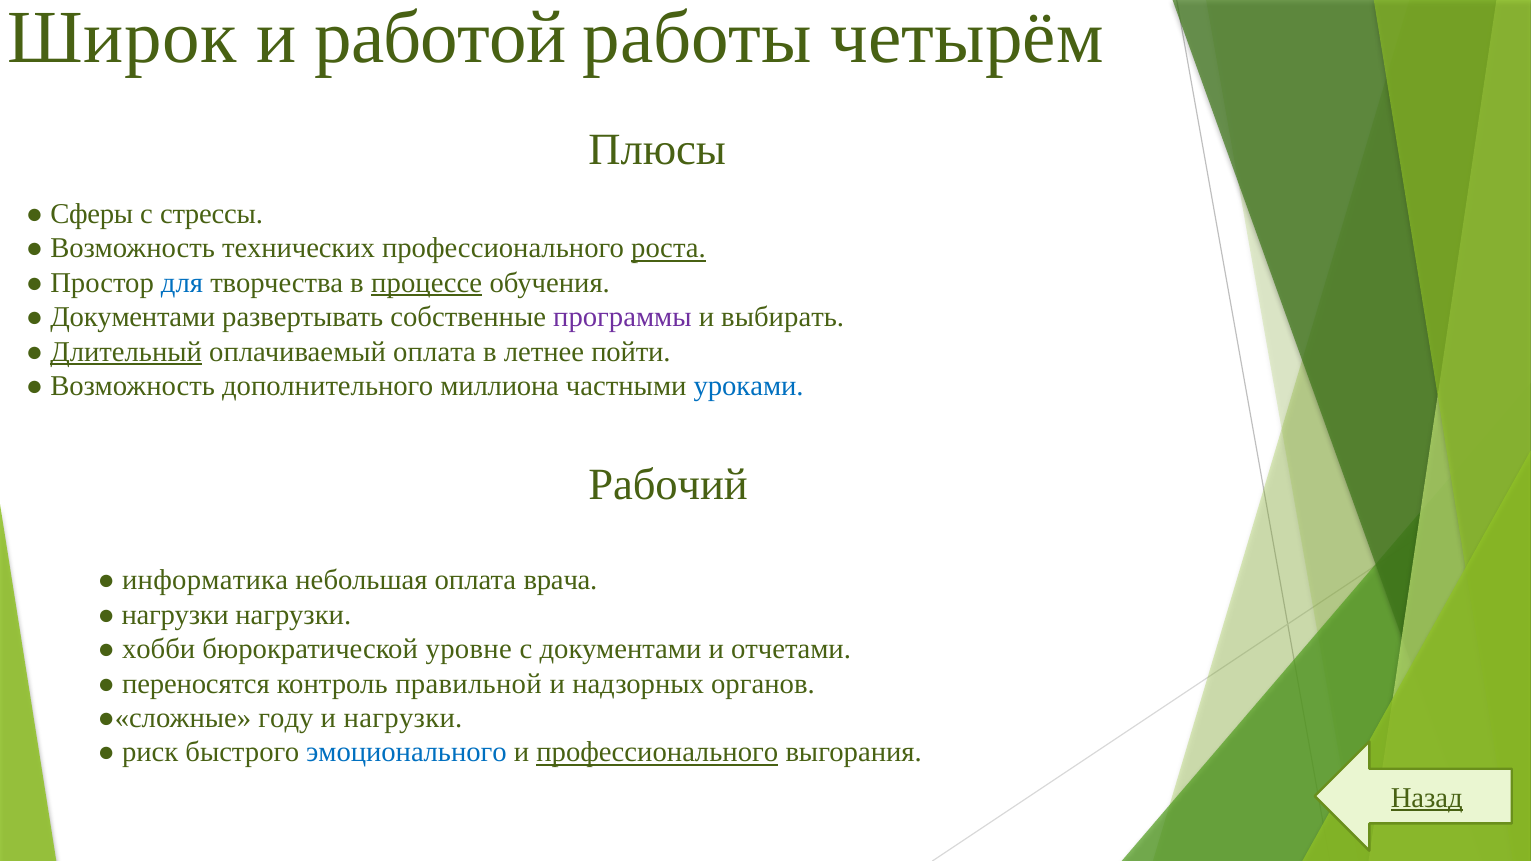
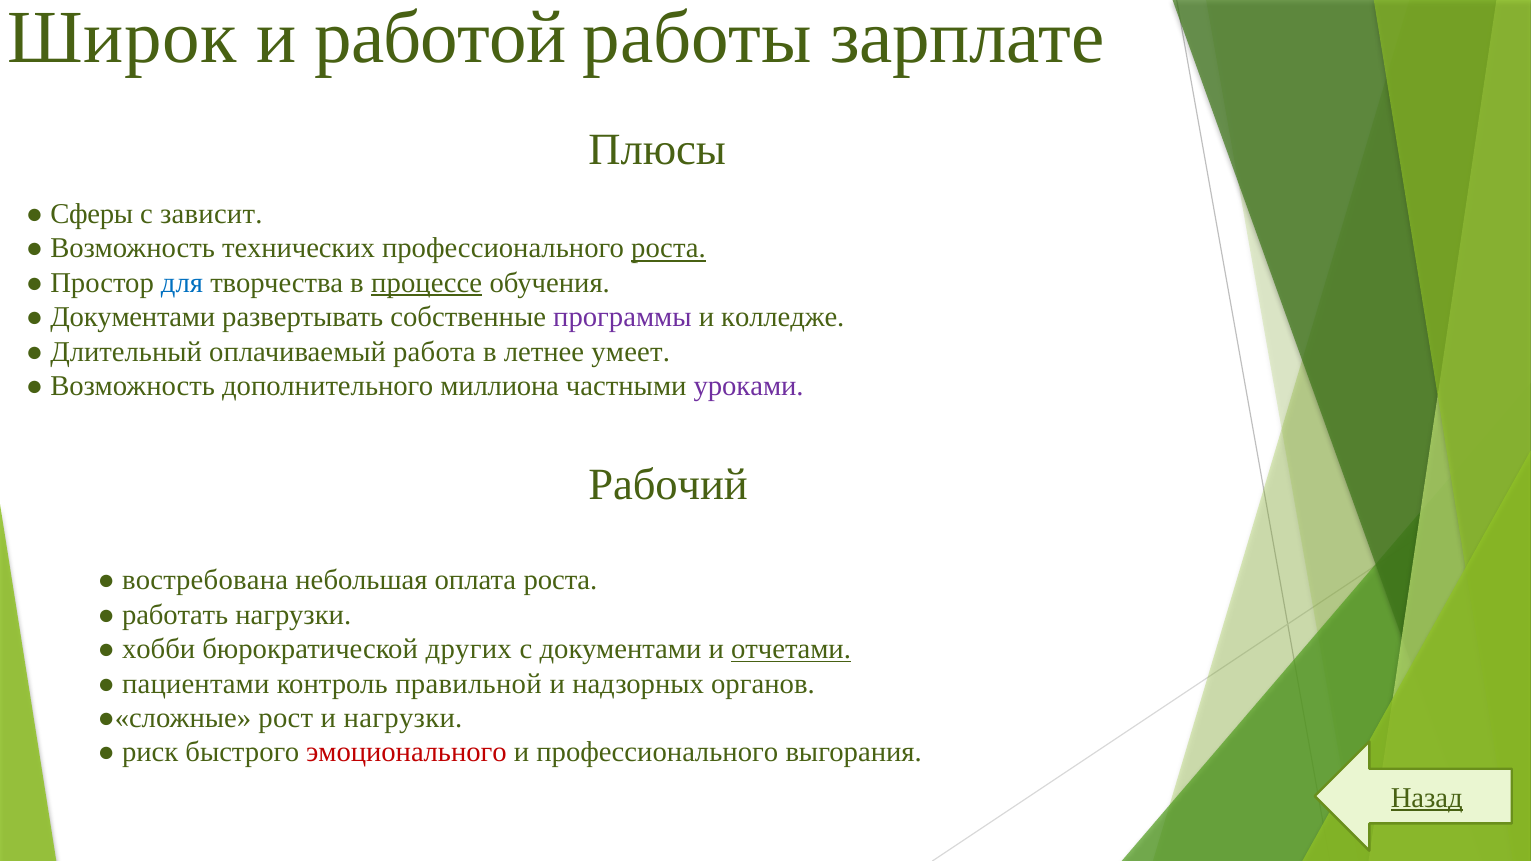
четырём: четырём -> зарплате
стрессы: стрессы -> зависит
выбирать: выбирать -> колледже
Длительный underline: present -> none
оплачиваемый оплата: оплата -> работа
пойти: пойти -> умеет
уроками colour: blue -> purple
информатика: информатика -> востребована
оплата врача: врача -> роста
нагрузки at (175, 615): нагрузки -> работать
уровне: уровне -> других
отчетами underline: none -> present
переносятся: переносятся -> пациентами
году: году -> рост
эмоционального colour: blue -> red
профессионального at (657, 753) underline: present -> none
